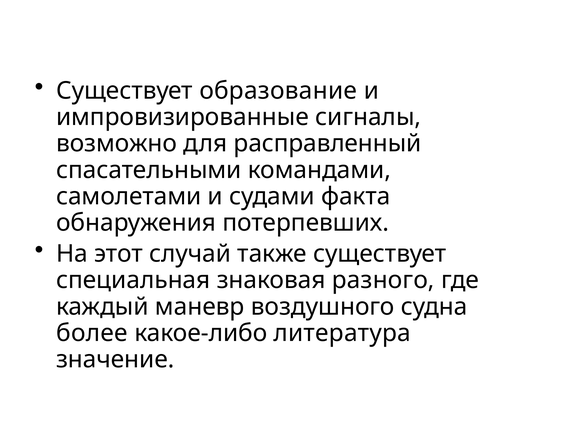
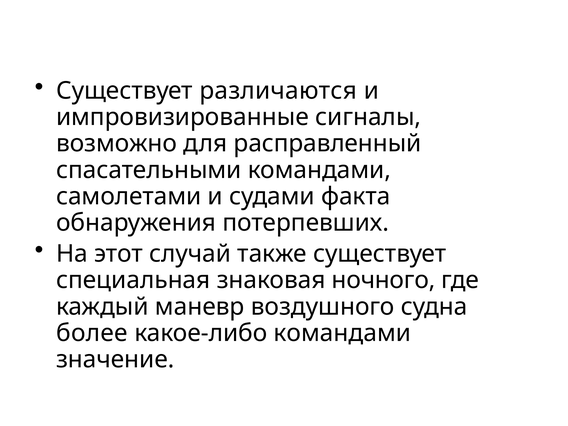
образование: образование -> различаются
разного: разного -> ночного
какое-либо литература: литература -> командами
